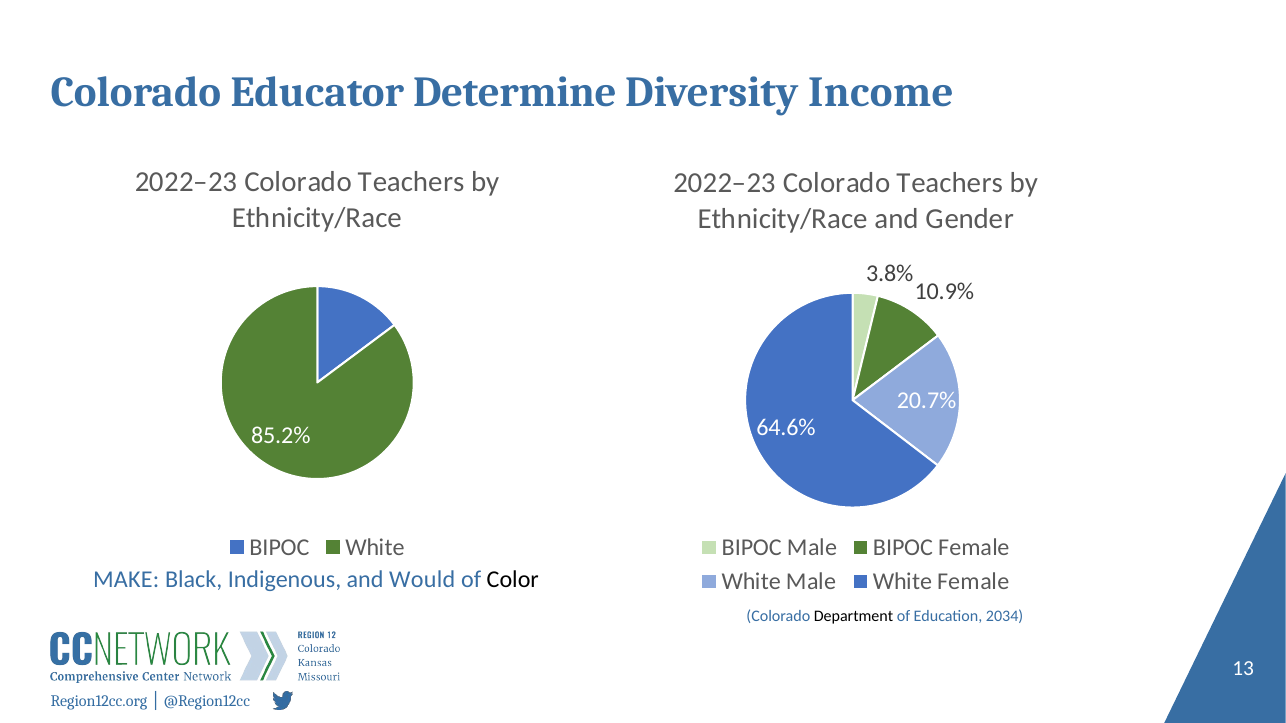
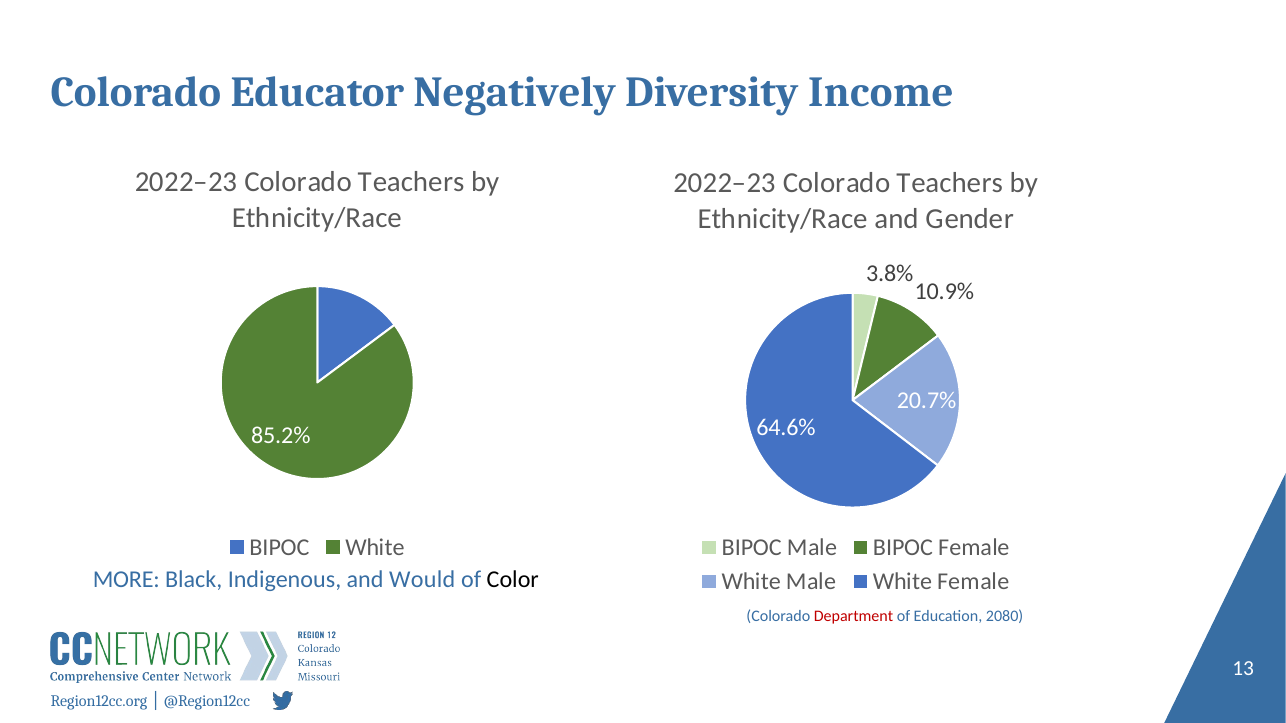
Determine: Determine -> Negatively
MAKE: MAKE -> MORE
Department colour: black -> red
2034: 2034 -> 2080
